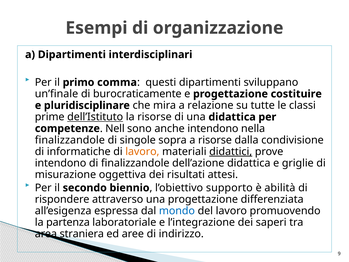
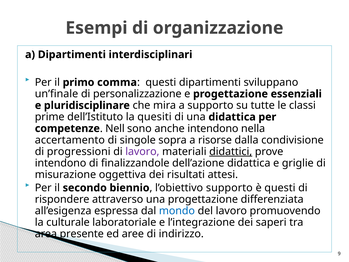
burocraticamente: burocraticamente -> personalizzazione
costituire: costituire -> essenziali
a relazione: relazione -> supporto
dell’Istituto underline: present -> none
la risorse: risorse -> quesiti
finalizzandole at (70, 140): finalizzandole -> accertamento
informatiche: informatiche -> progressioni
lavoro at (142, 151) colour: orange -> purple
è abilità: abilità -> questi
partenza: partenza -> culturale
straniera: straniera -> presente
